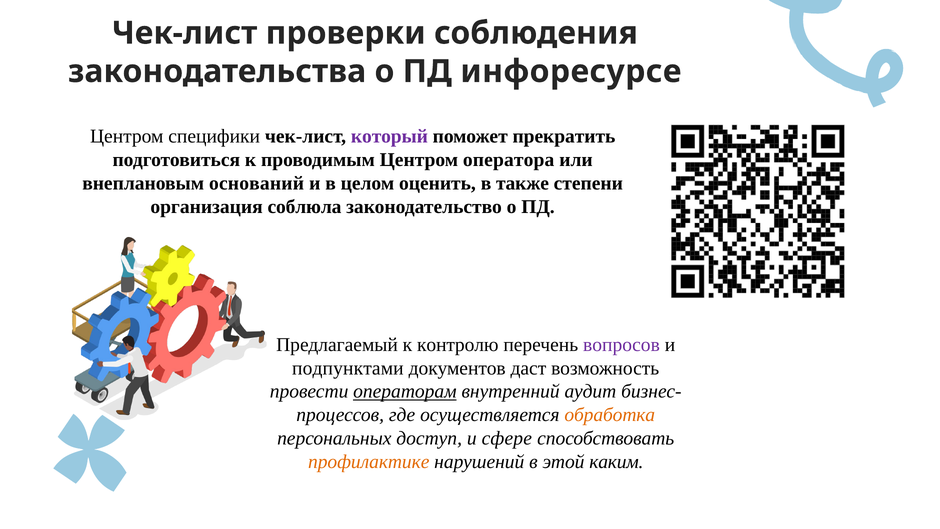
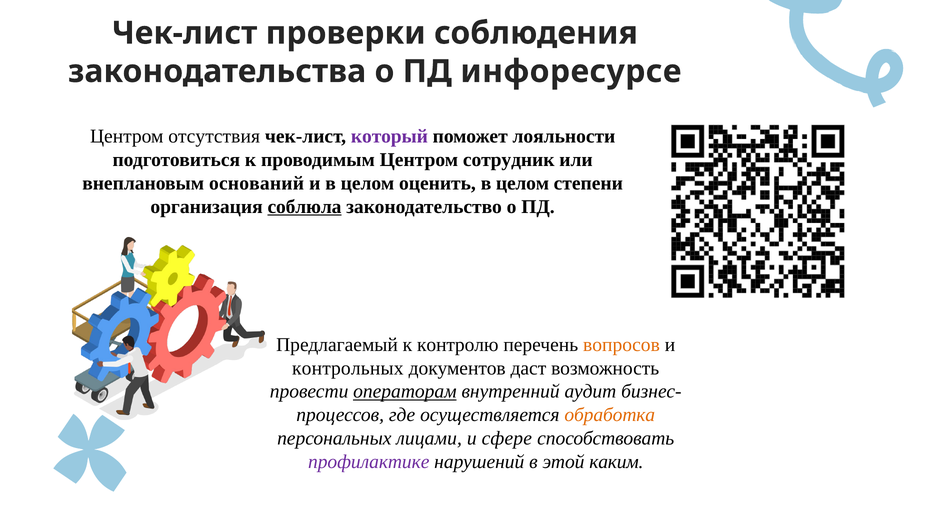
специфики: специфики -> отсутствия
прекратить: прекратить -> лояльности
оператора: оператора -> сотрудник
оценить в также: также -> целом
соблюла underline: none -> present
вопросов colour: purple -> orange
подпунктами: подпунктами -> контрольных
доступ: доступ -> лицами
профилактике colour: orange -> purple
